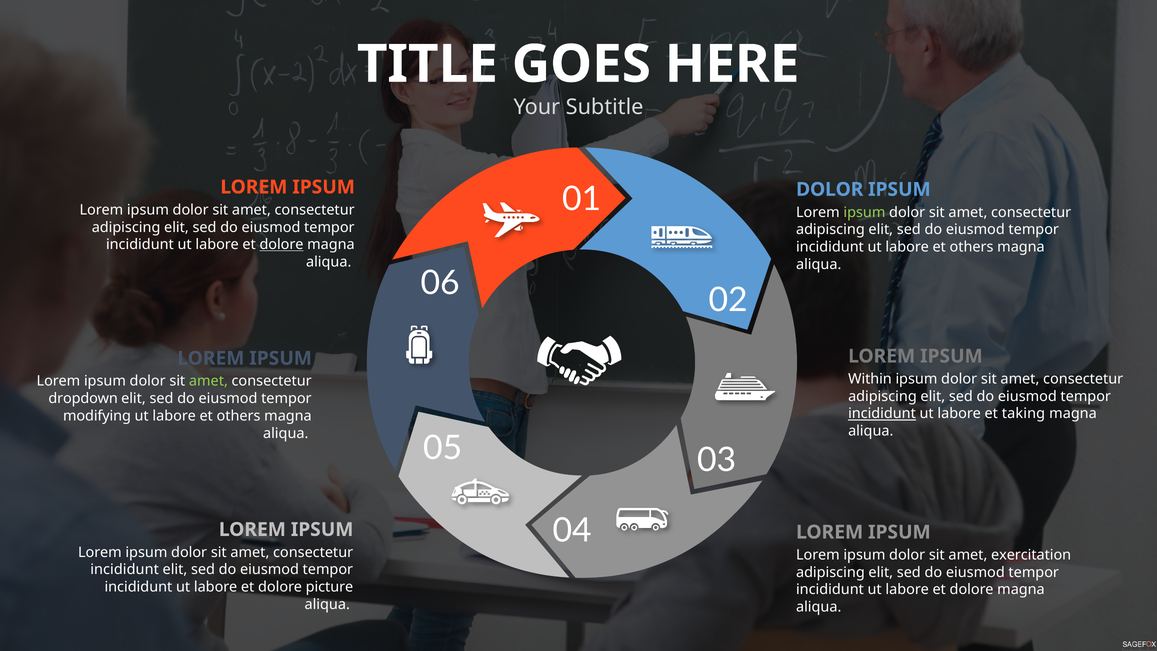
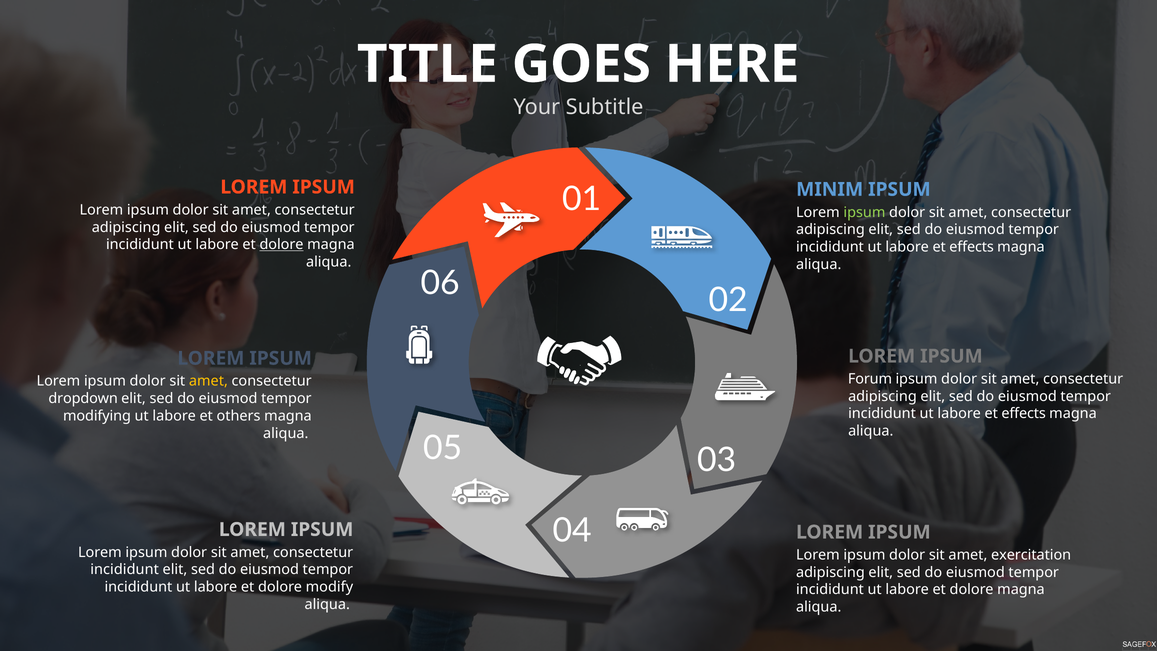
DOLOR at (830, 189): DOLOR -> MINIM
others at (972, 247): others -> effects
Within: Within -> Forum
amet at (208, 381) colour: light green -> yellow
incididunt at (882, 414) underline: present -> none
taking at (1023, 414): taking -> effects
picture: picture -> modify
